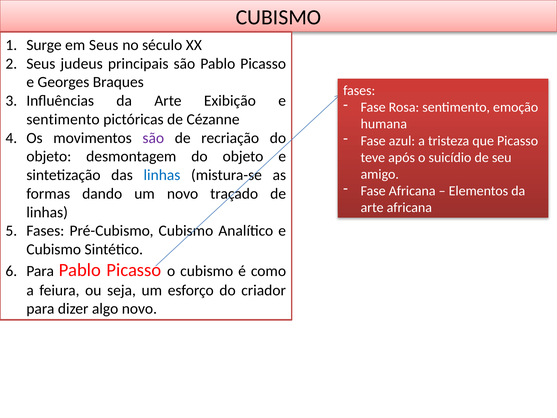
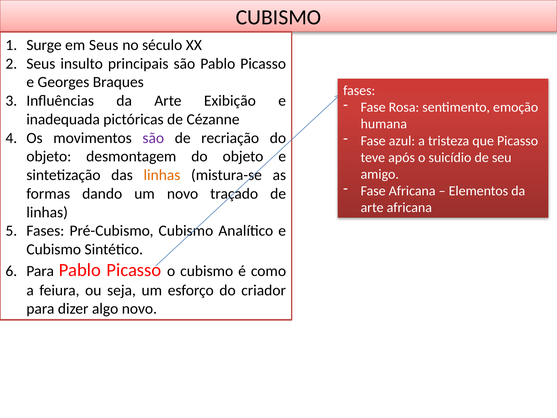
judeus: judeus -> insulto
sentimento at (63, 119): sentimento -> inadequada
linhas at (162, 175) colour: blue -> orange
